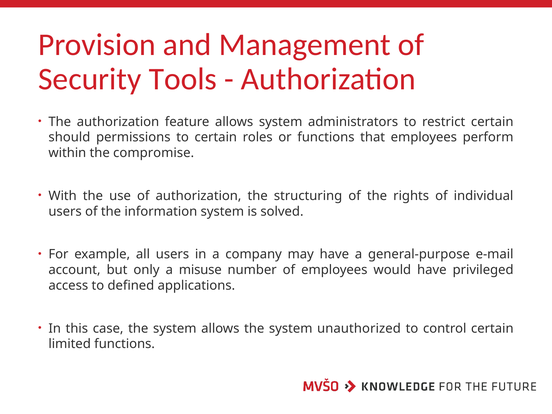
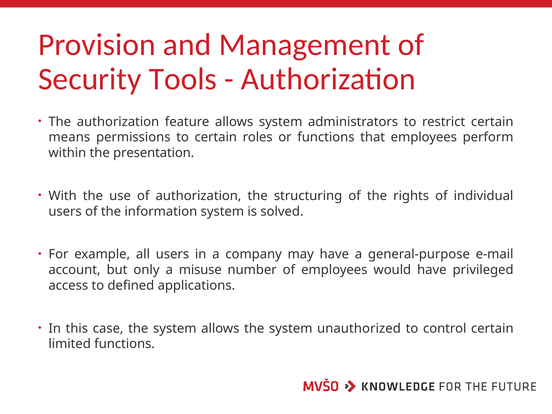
should: should -> means
compromise: compromise -> presentation
